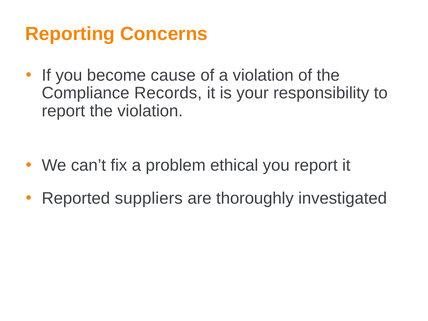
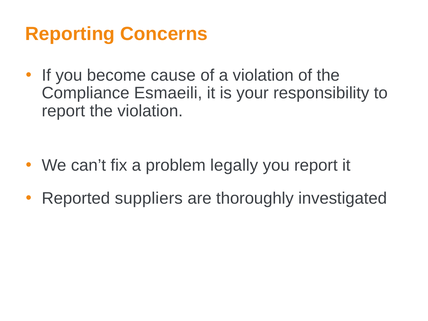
Records: Records -> Esmaeili
ethical: ethical -> legally
